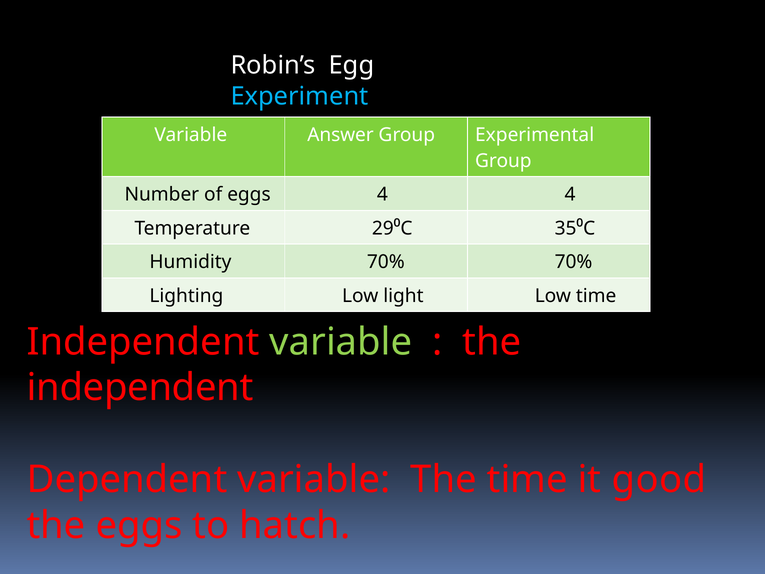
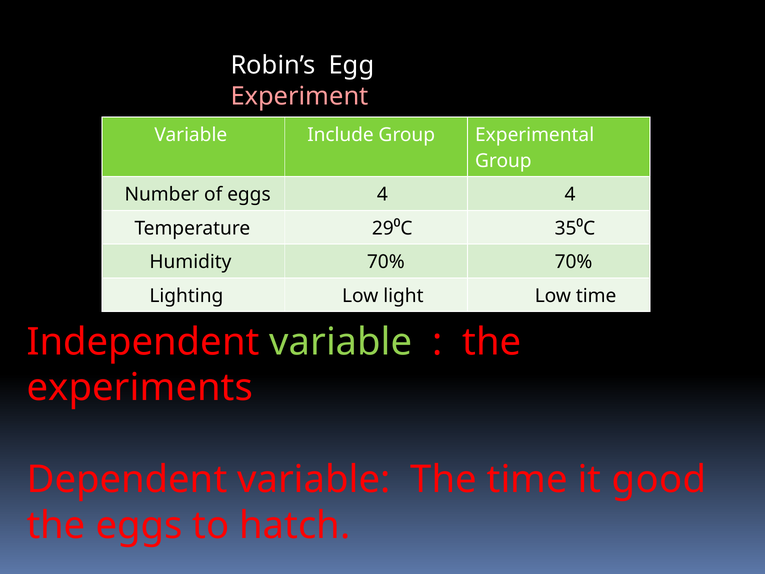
Experiment colour: light blue -> pink
Answer: Answer -> Include
independent at (140, 388): independent -> experiments
